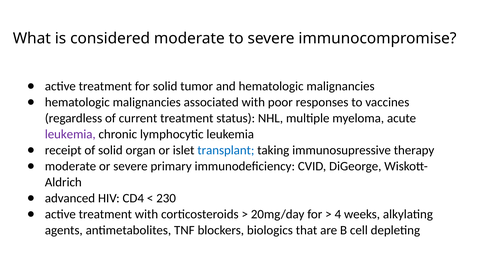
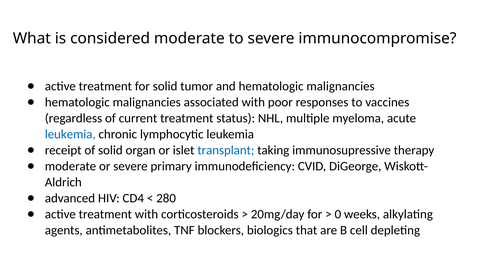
leukemia at (70, 134) colour: purple -> blue
230: 230 -> 280
4: 4 -> 0
